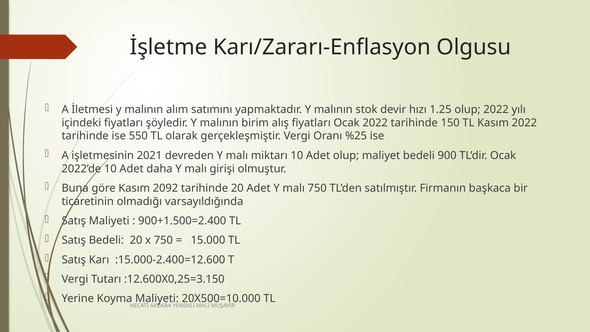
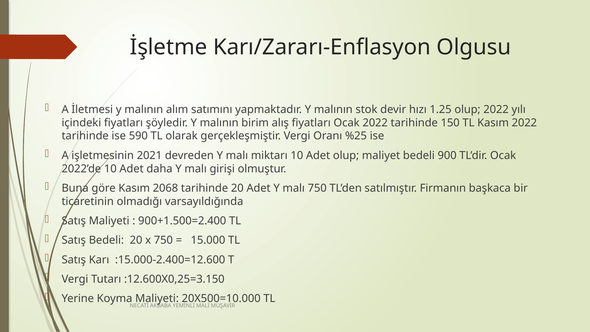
550: 550 -> 590
2092: 2092 -> 2068
